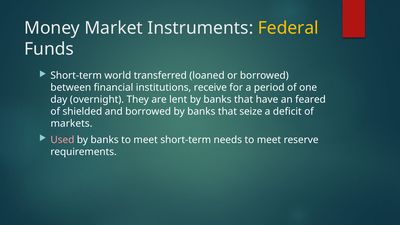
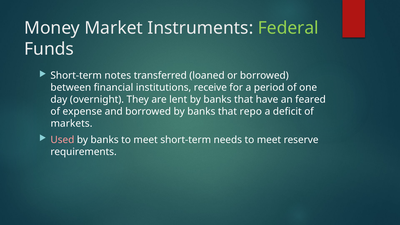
Federal colour: yellow -> light green
world: world -> notes
shielded: shielded -> expense
seize: seize -> repo
